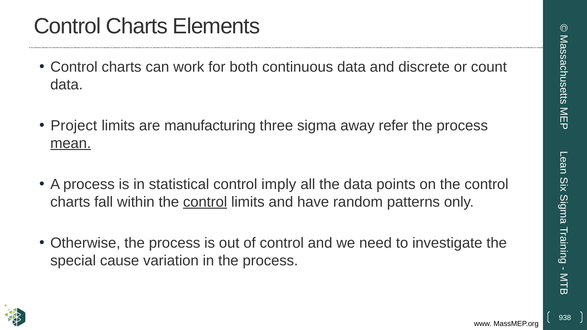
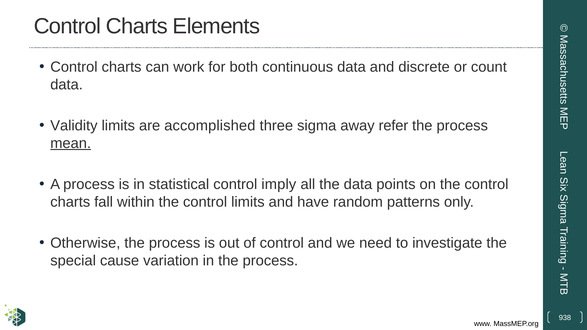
Project: Project -> Validity
manufacturing: manufacturing -> accomplished
control at (205, 202) underline: present -> none
